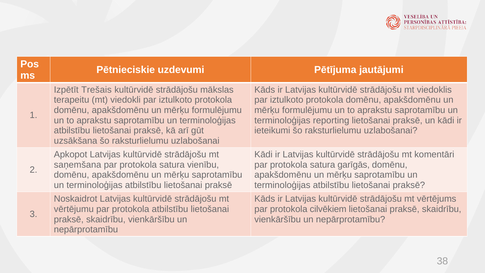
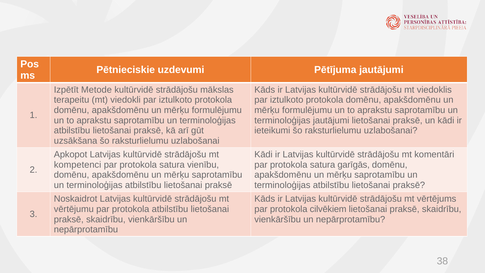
Trešais: Trešais -> Metode
terminoloģijas reporting: reporting -> jautājumi
saņemšana: saņemšana -> kompetenci
